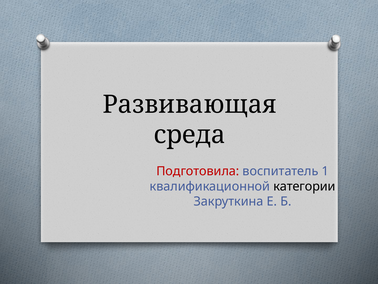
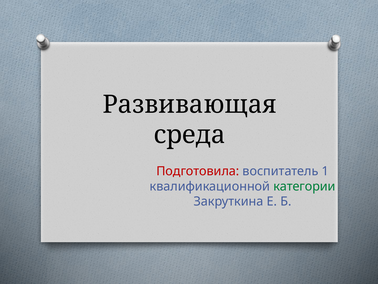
категории colour: black -> green
